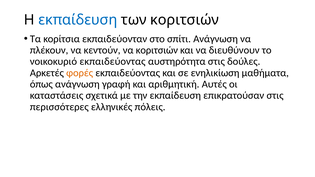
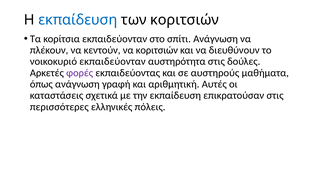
νοικοκυριό εκπαιδεύοντας: εκπαιδεύοντας -> εκπαιδεύονταν
φορές colour: orange -> purple
ενηλικίωση: ενηλικίωση -> αυστηρούς
